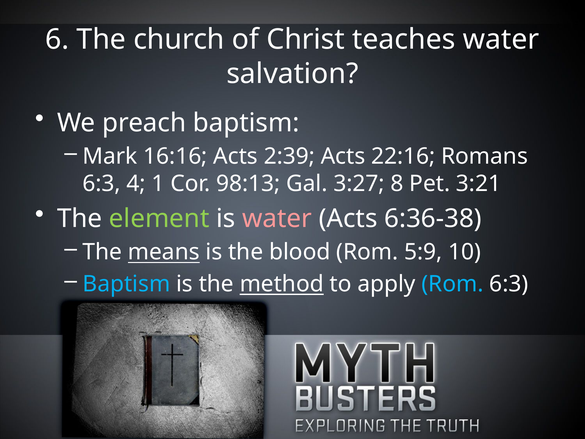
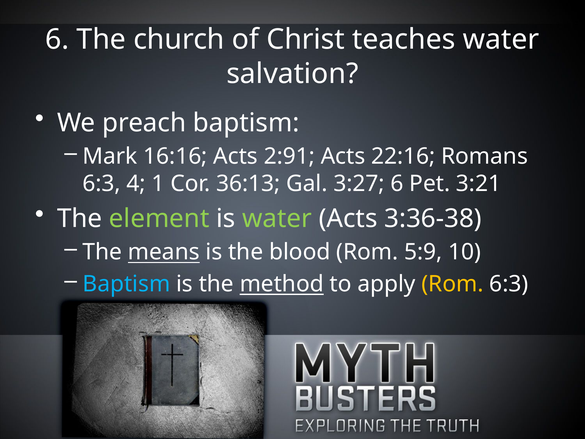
2:39: 2:39 -> 2:91
98:13: 98:13 -> 36:13
3:27 8: 8 -> 6
water at (277, 218) colour: pink -> light green
6:36-38: 6:36-38 -> 3:36-38
Rom at (452, 284) colour: light blue -> yellow
